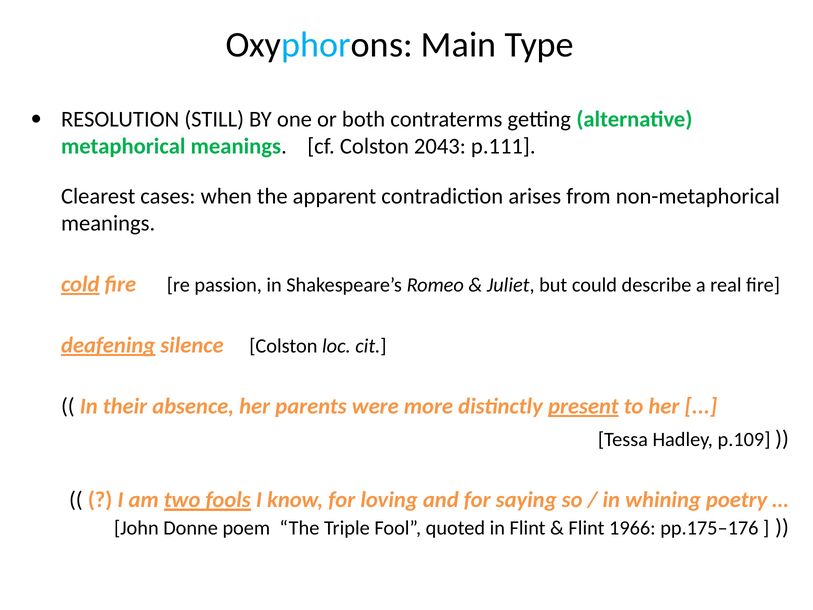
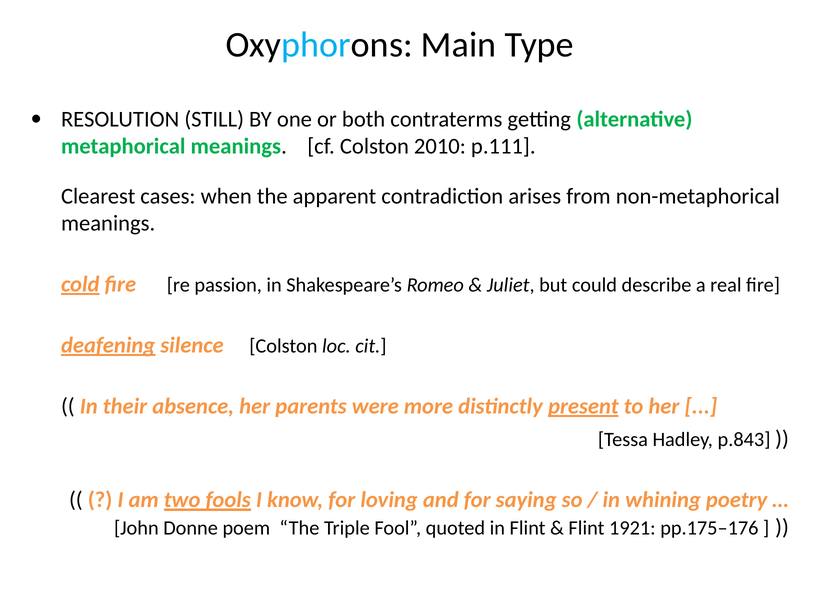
2043: 2043 -> 2010
p.109: p.109 -> p.843
1966: 1966 -> 1921
